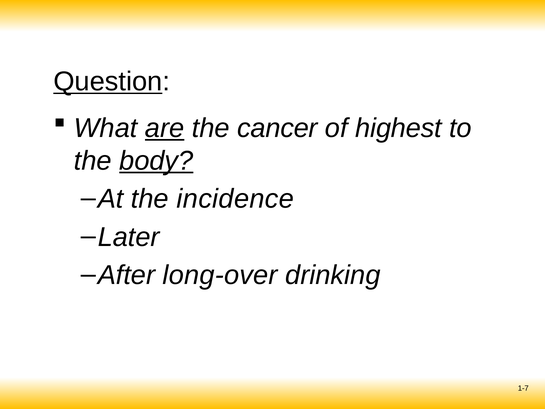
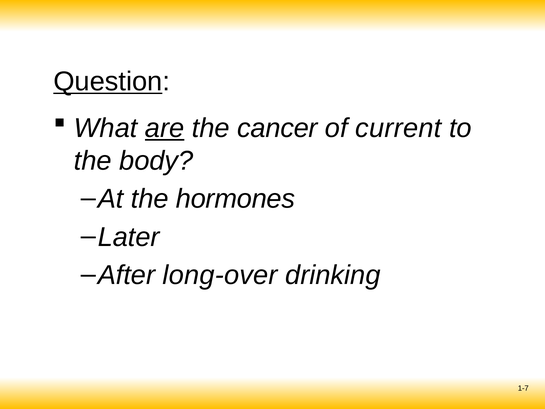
highest: highest -> current
body underline: present -> none
incidence: incidence -> hormones
